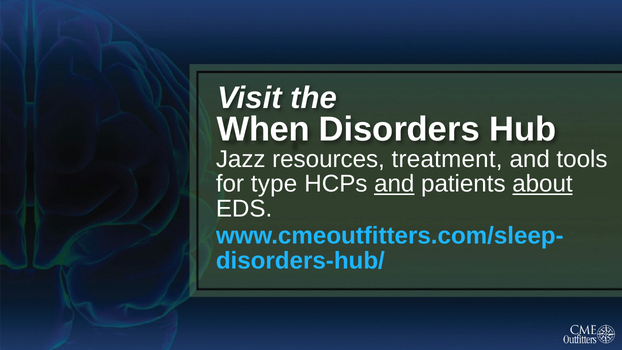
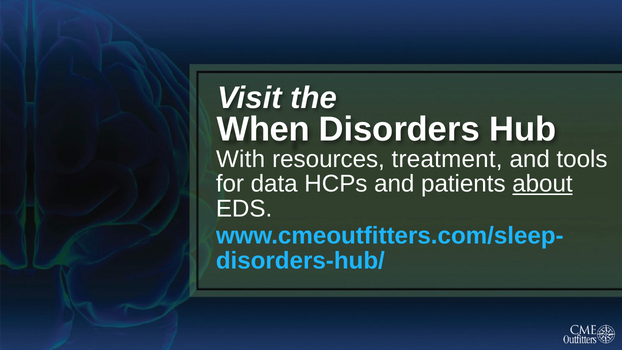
Jazz: Jazz -> With
type: type -> data
and at (394, 184) underline: present -> none
